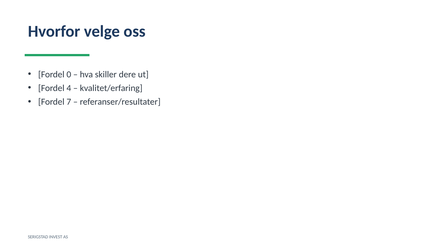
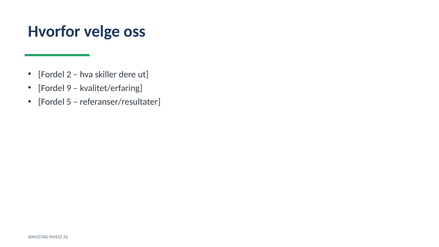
0: 0 -> 2
4: 4 -> 9
7: 7 -> 5
